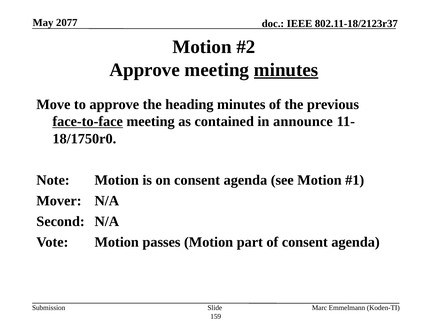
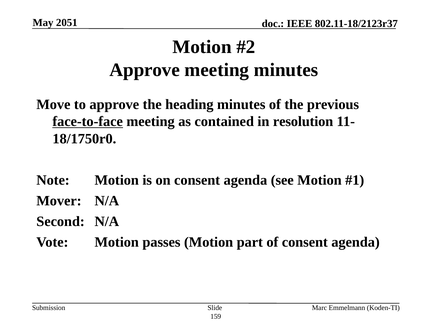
2077: 2077 -> 2051
minutes at (286, 70) underline: present -> none
announce: announce -> resolution
